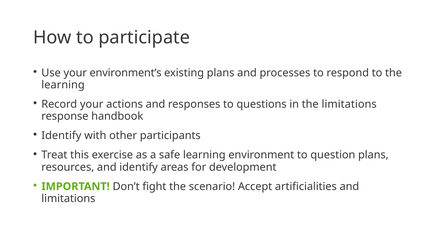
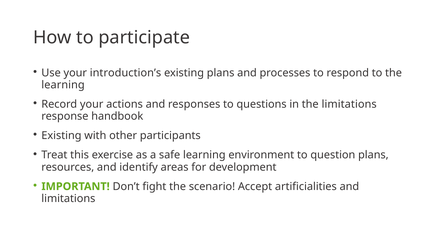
environment’s: environment’s -> introduction’s
Identify at (61, 136): Identify -> Existing
